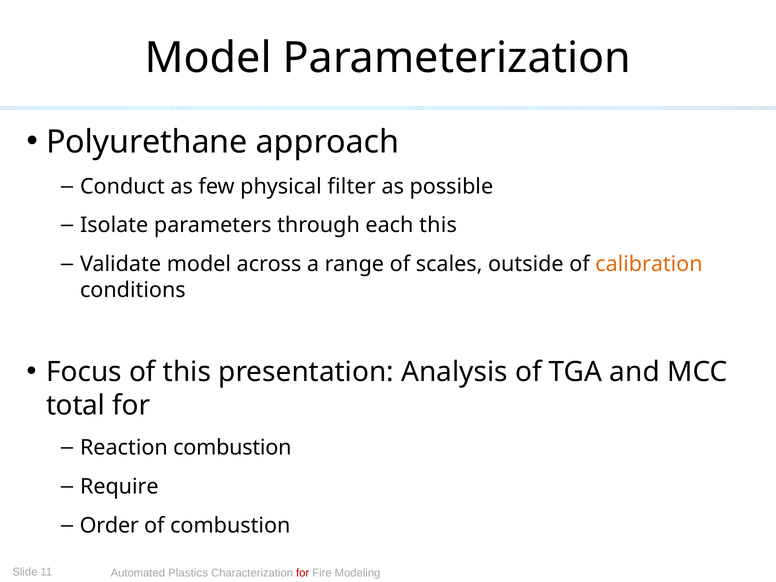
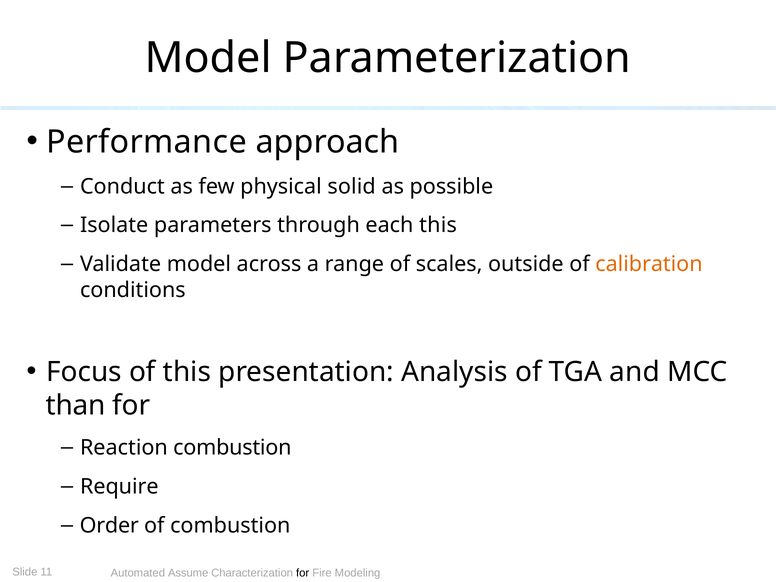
Polyurethane: Polyurethane -> Performance
filter: filter -> solid
total: total -> than
Plastics: Plastics -> Assume
for at (303, 573) colour: red -> black
